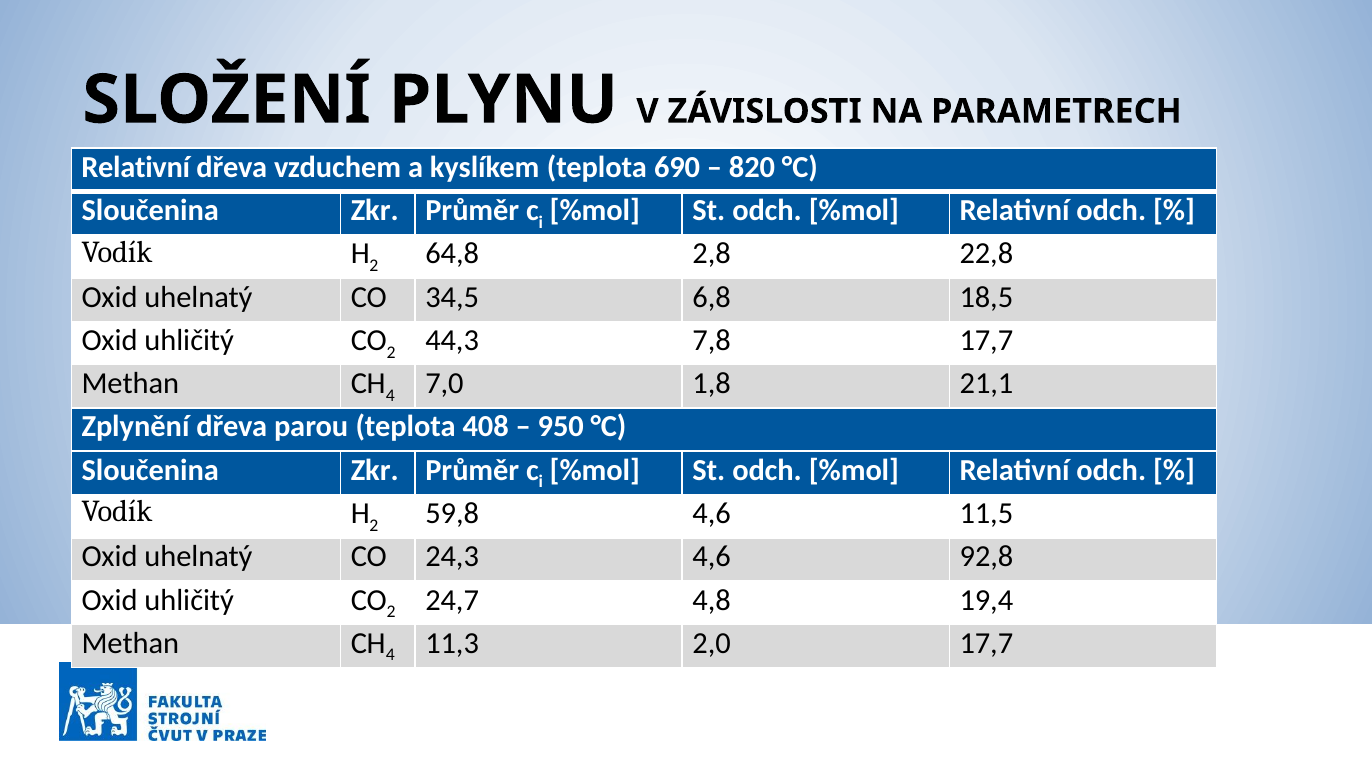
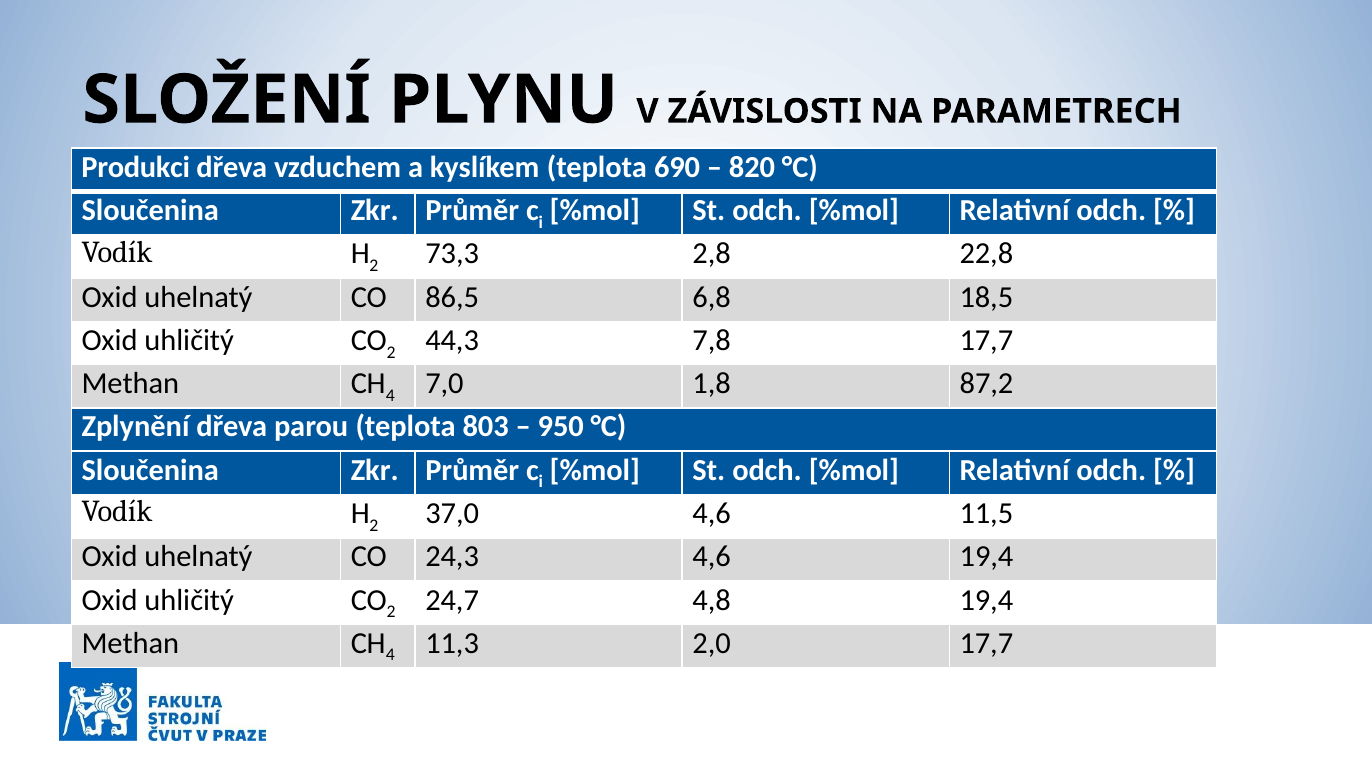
Relativní at (136, 167): Relativní -> Produkci
64,8: 64,8 -> 73,3
34,5: 34,5 -> 86,5
21,1: 21,1 -> 87,2
408: 408 -> 803
59,8: 59,8 -> 37,0
4,6 92,8: 92,8 -> 19,4
